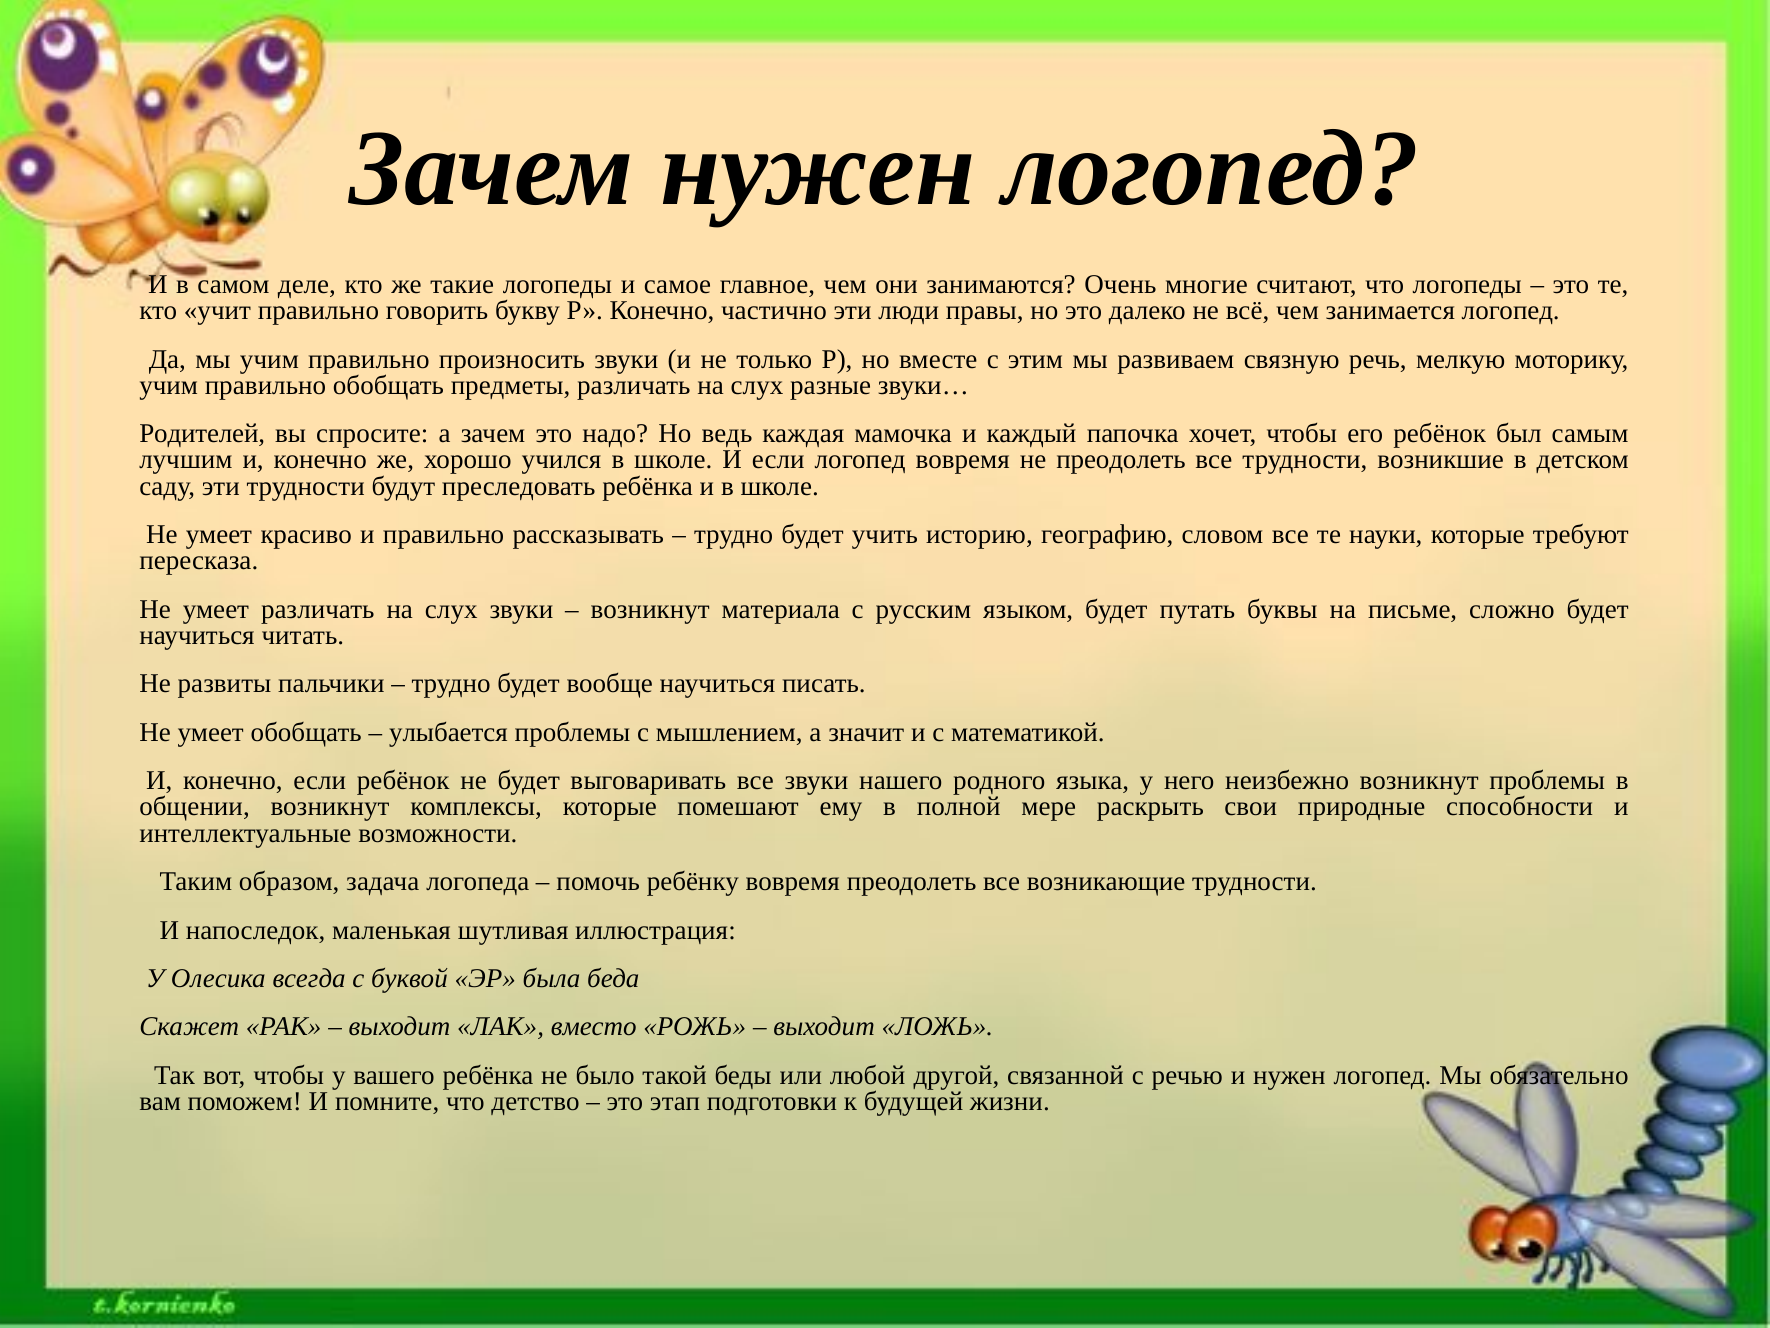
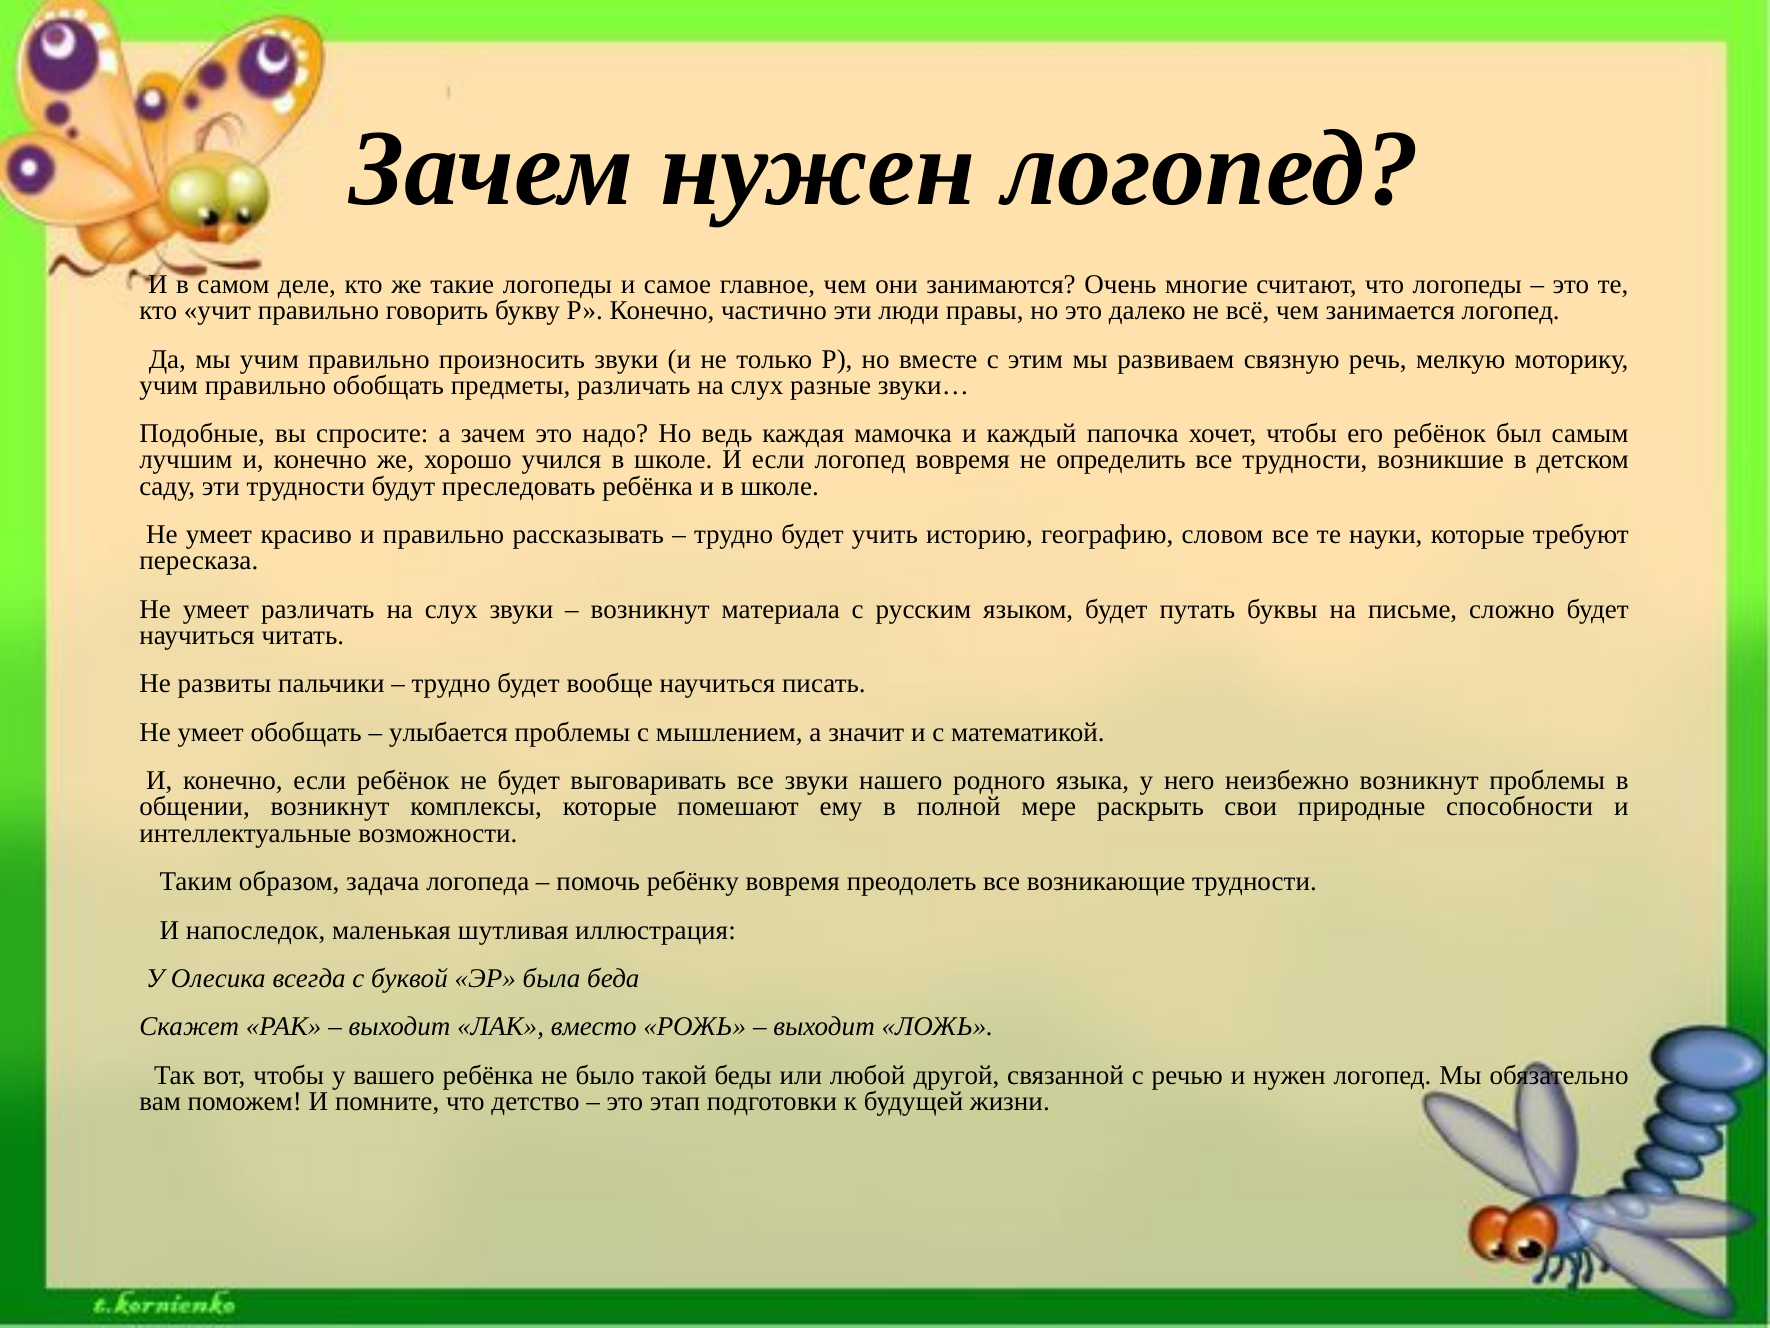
Родителей: Родителей -> Подобные
не преодолеть: преодолеть -> определить
